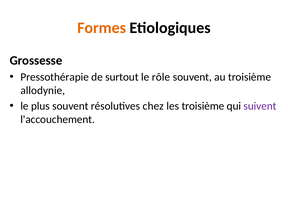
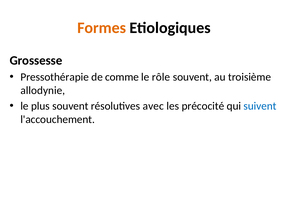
surtout: surtout -> comme
chez: chez -> avec
les troisième: troisième -> précocité
suivent colour: purple -> blue
